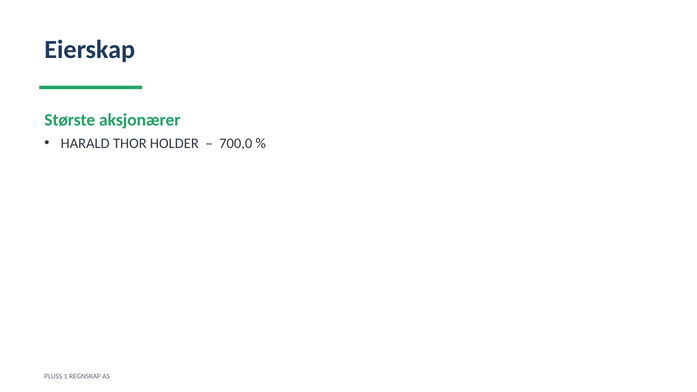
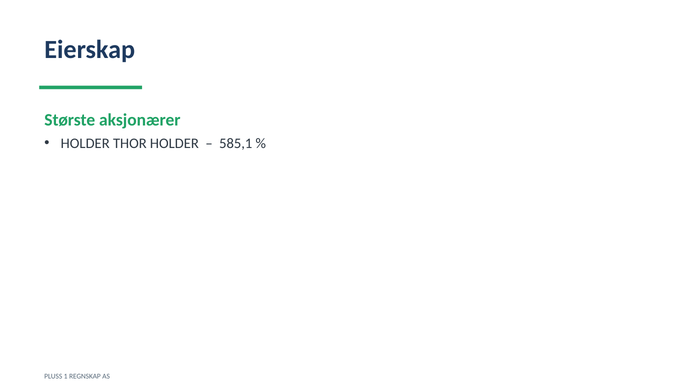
HARALD at (85, 143): HARALD -> HOLDER
700,0: 700,0 -> 585,1
